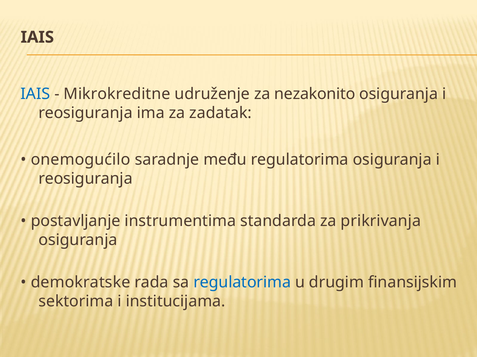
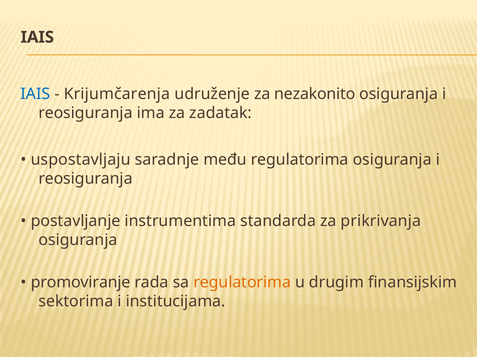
Mikrokreditne: Mikrokreditne -> Krijumčarenja
onemogućilo: onemogućilo -> uspostavljaju
demokratske: demokratske -> promoviranje
regulatorima at (242, 283) colour: blue -> orange
